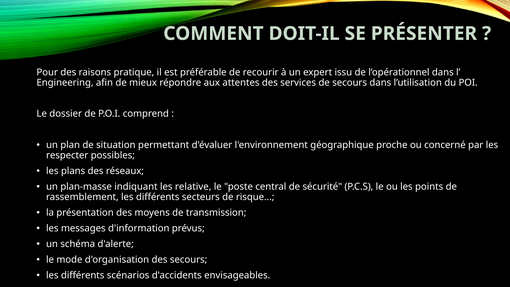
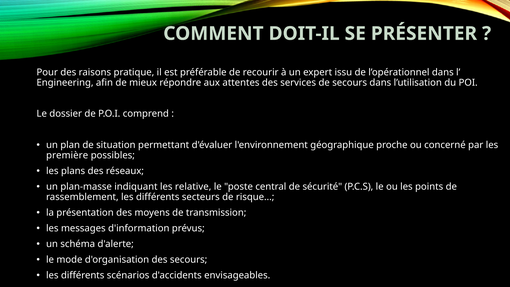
respecter: respecter -> première
